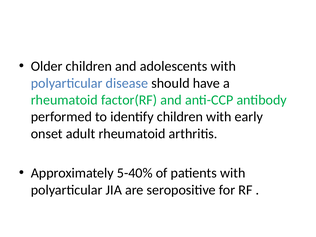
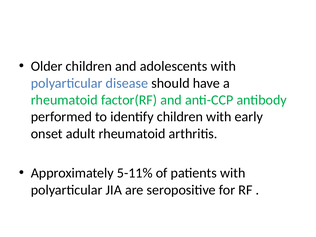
5-40%: 5-40% -> 5-11%
